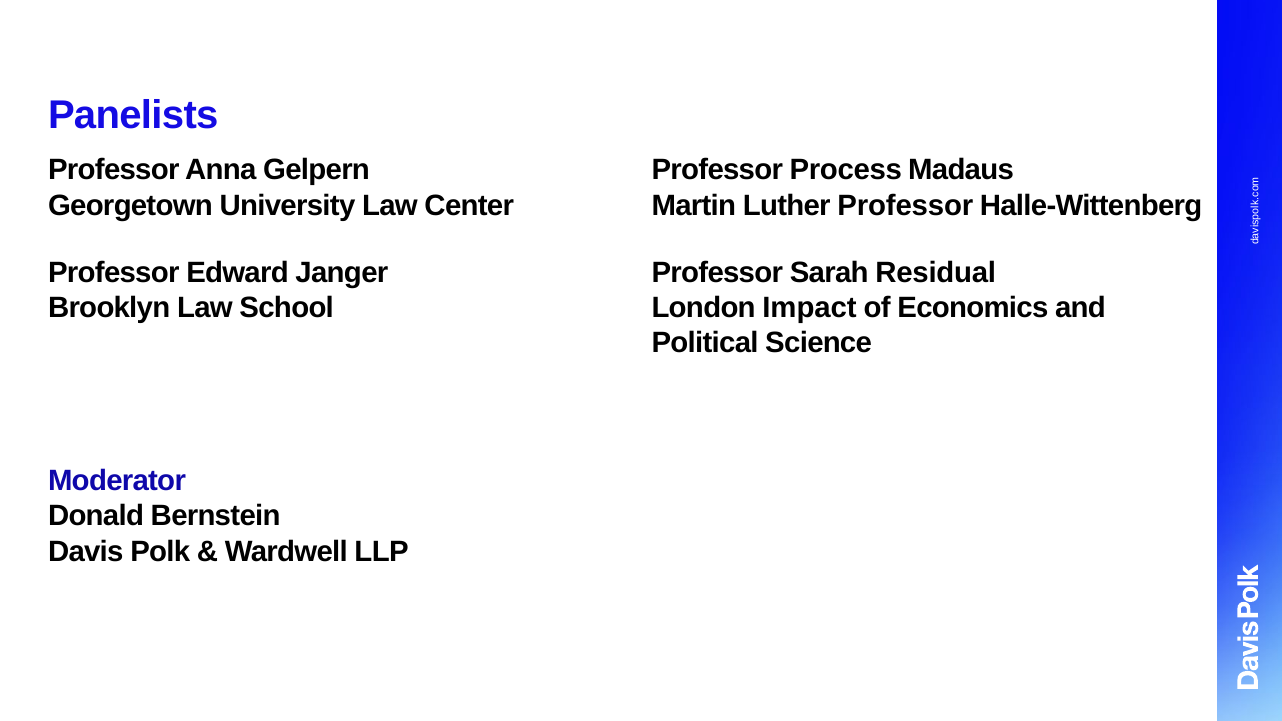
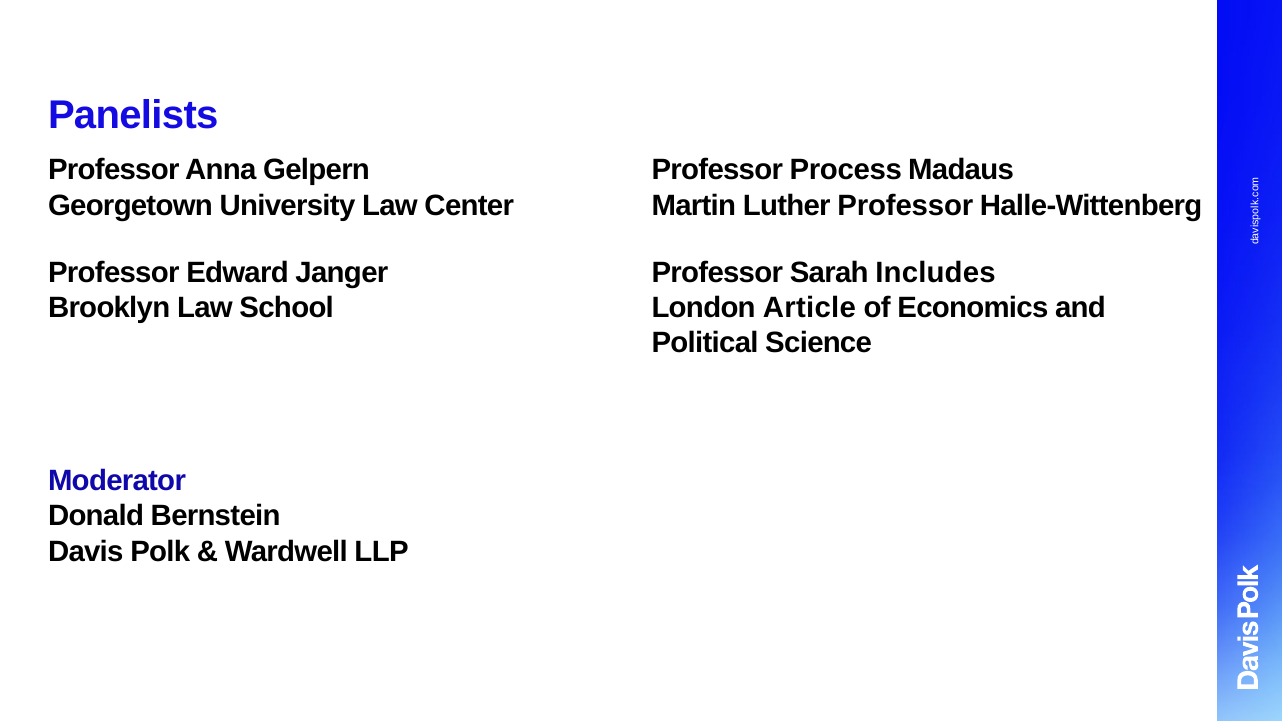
Residual: Residual -> Includes
Impact: Impact -> Article
